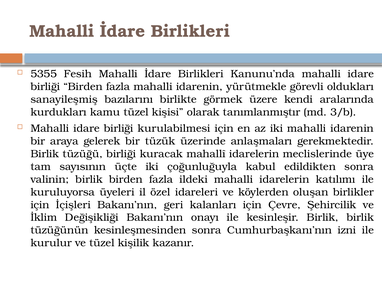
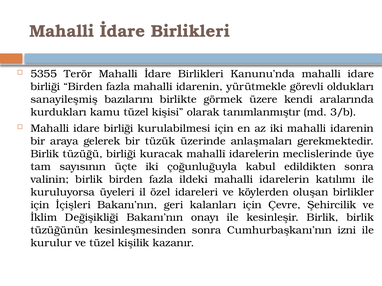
Fesih: Fesih -> Terör
